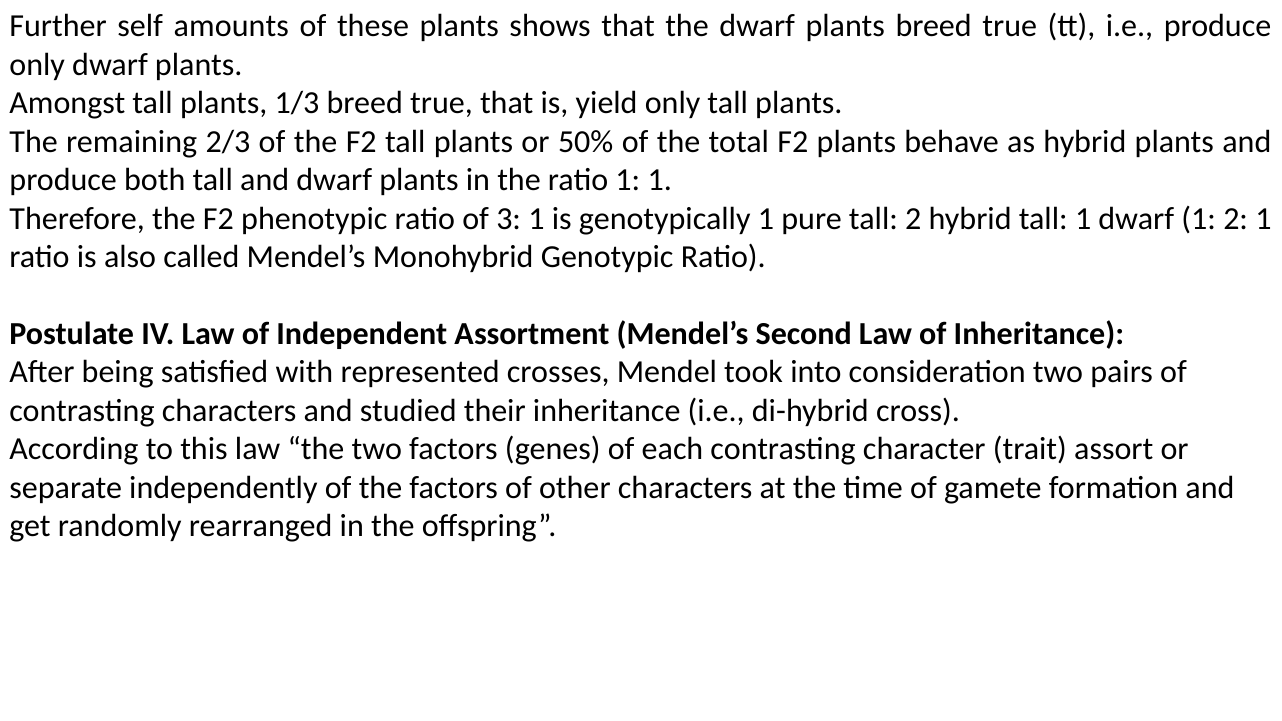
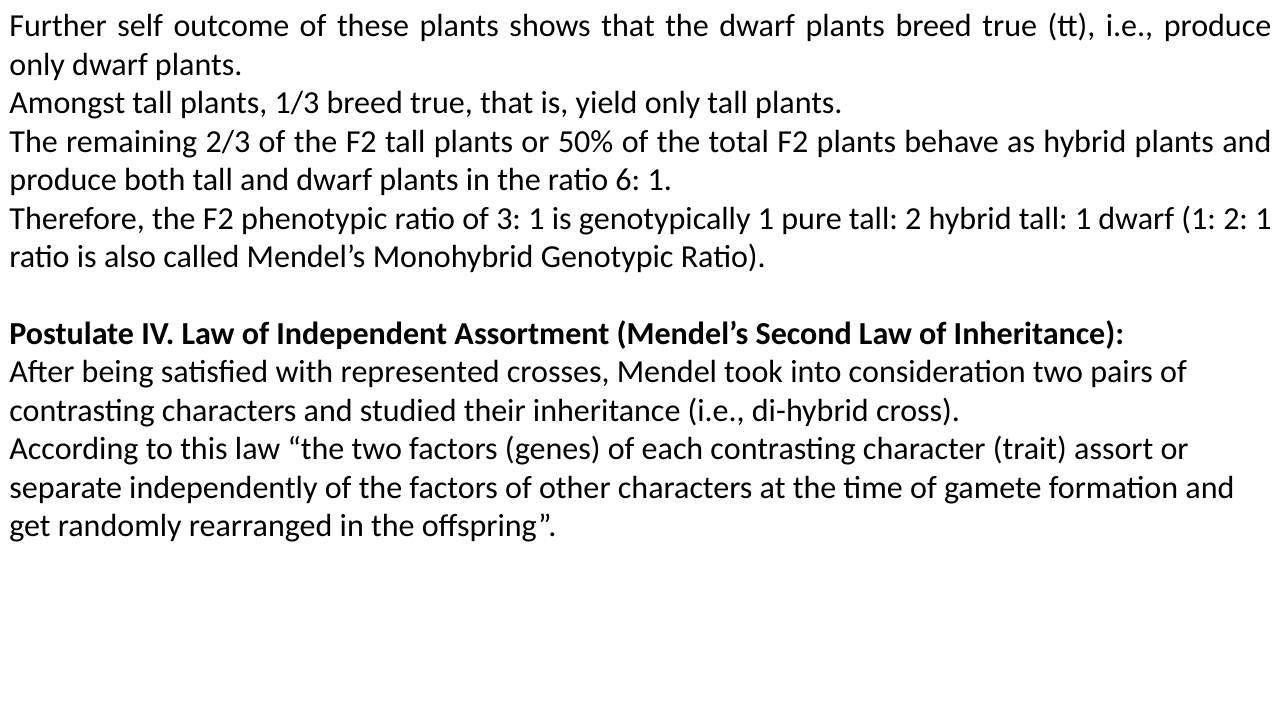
amounts: amounts -> outcome
ratio 1: 1 -> 6
